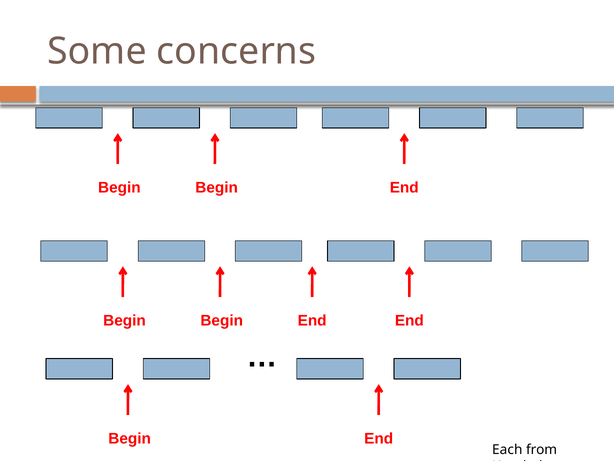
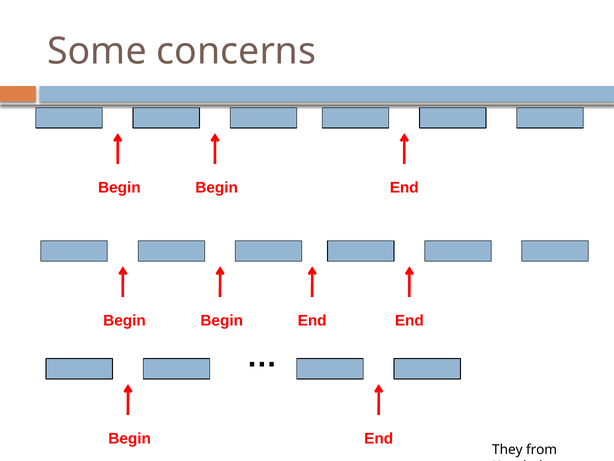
Each: Each -> They
